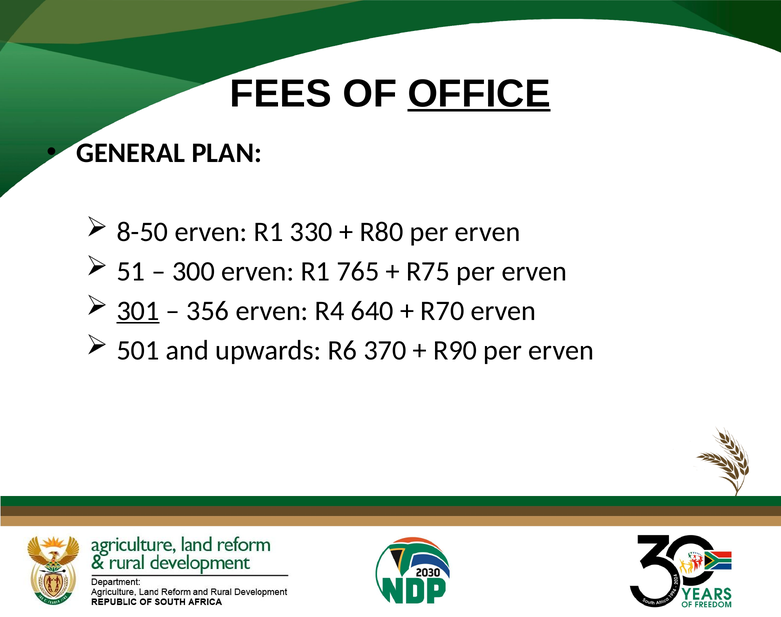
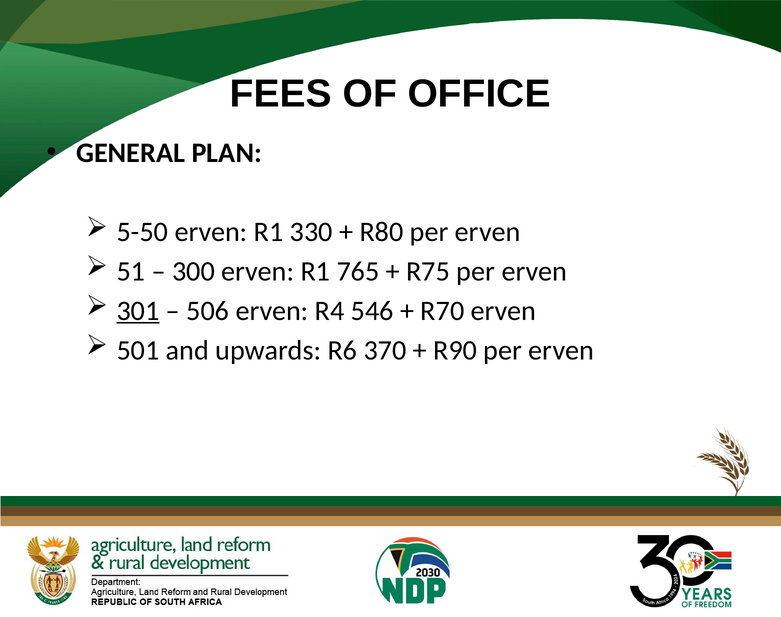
OFFICE underline: present -> none
8-50: 8-50 -> 5-50
356: 356 -> 506
640: 640 -> 546
